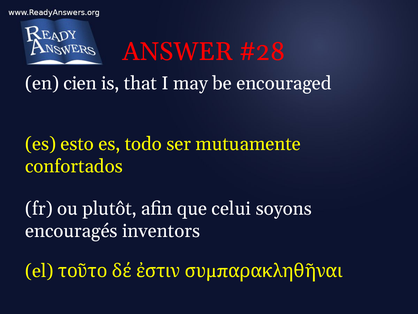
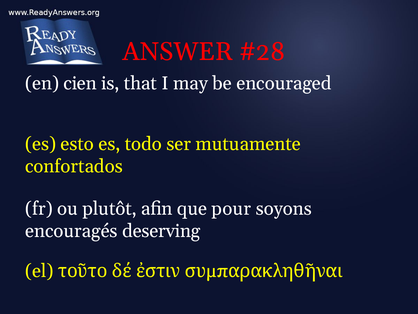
celui: celui -> pour
inventors: inventors -> deserving
